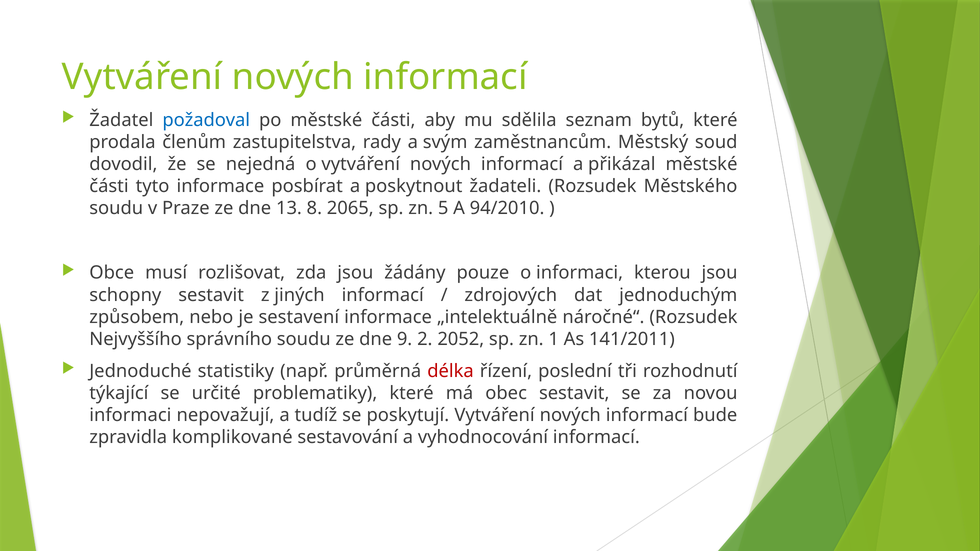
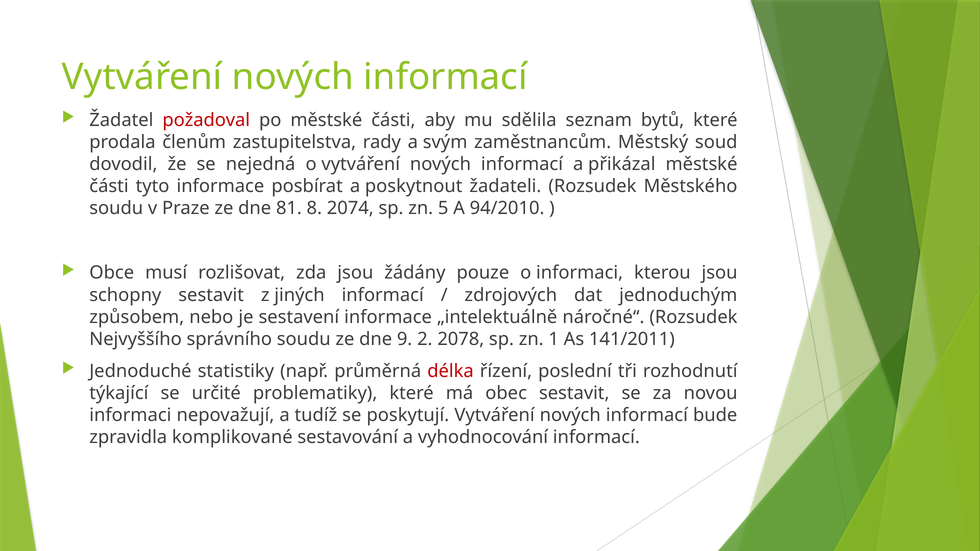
požadoval colour: blue -> red
13: 13 -> 81
2065: 2065 -> 2074
2052: 2052 -> 2078
